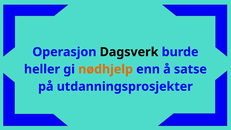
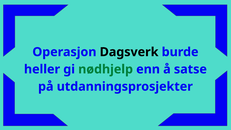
nødhjelp colour: orange -> green
